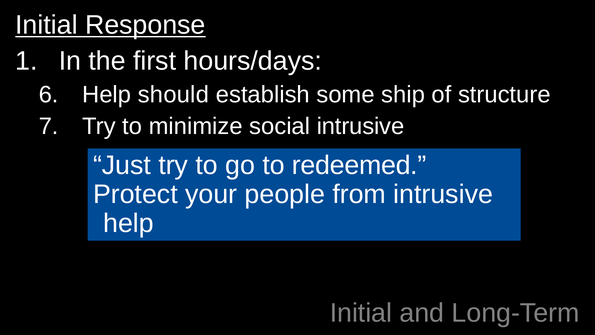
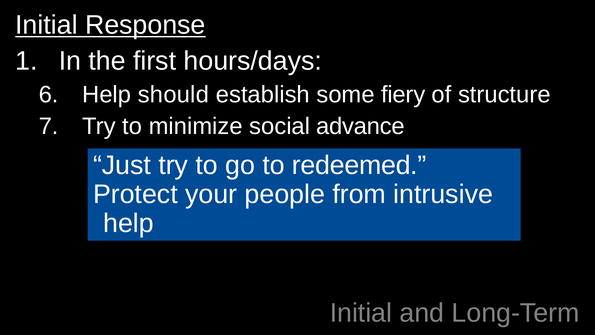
ship: ship -> fiery
social intrusive: intrusive -> advance
